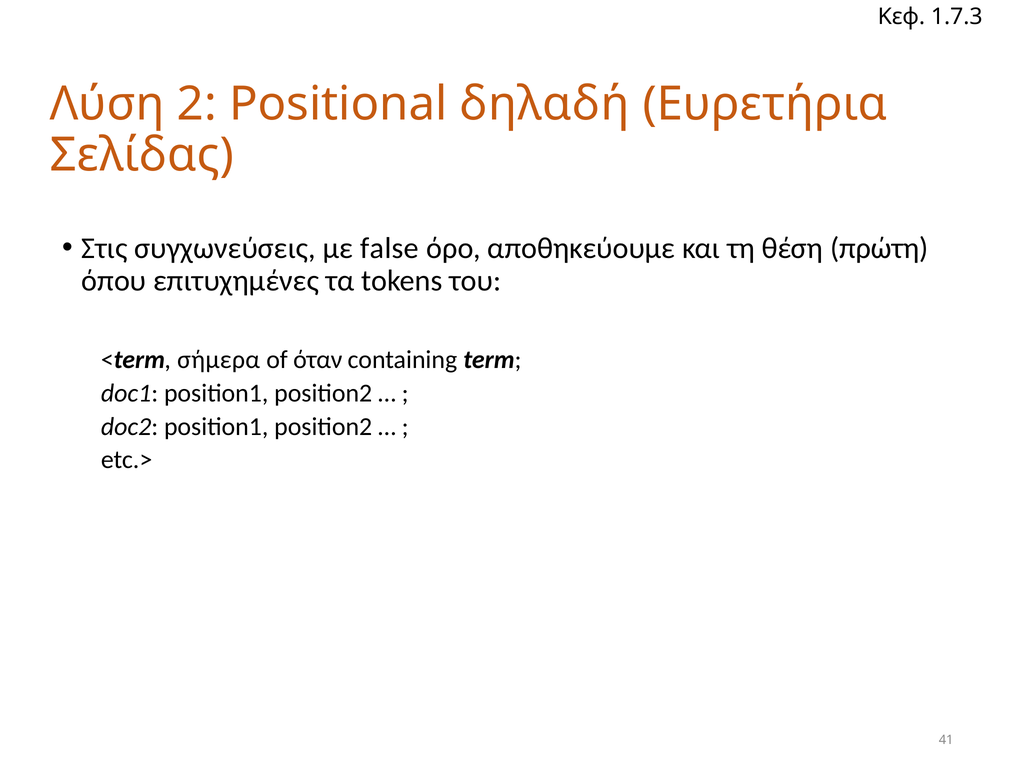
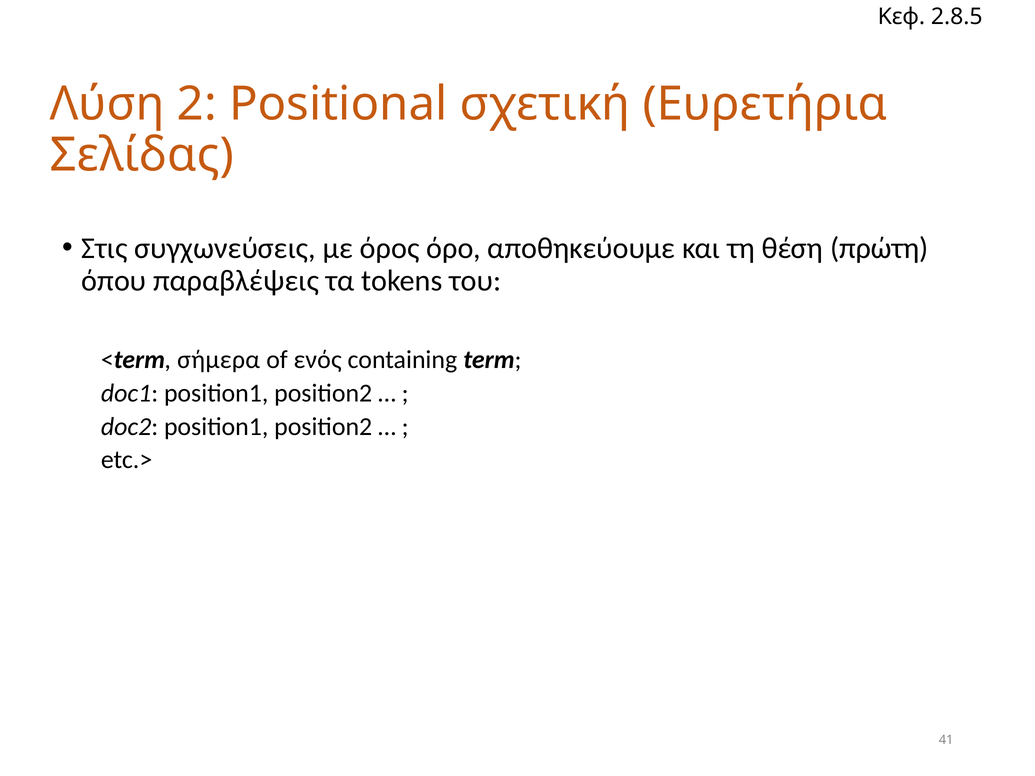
1.7.3: 1.7.3 -> 2.8.5
δηλαδή: δηλαδή -> σχετική
false: false -> όρος
επιτυχημένες: επιτυχημένες -> παραβλέψεις
όταν: όταν -> ενός
